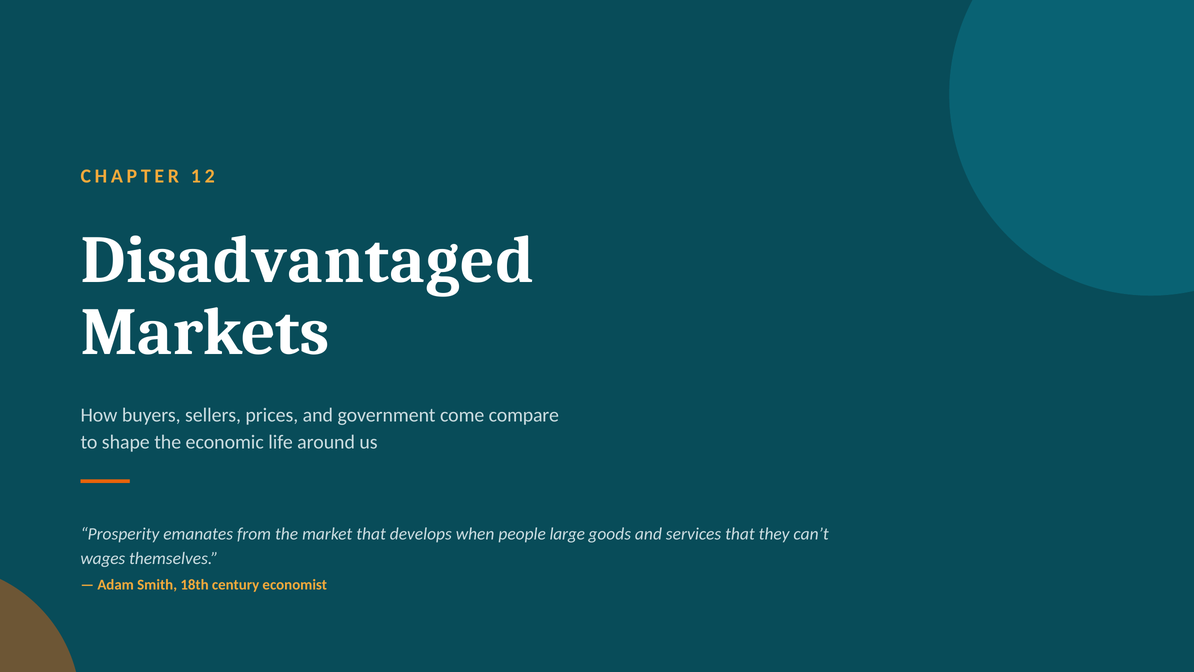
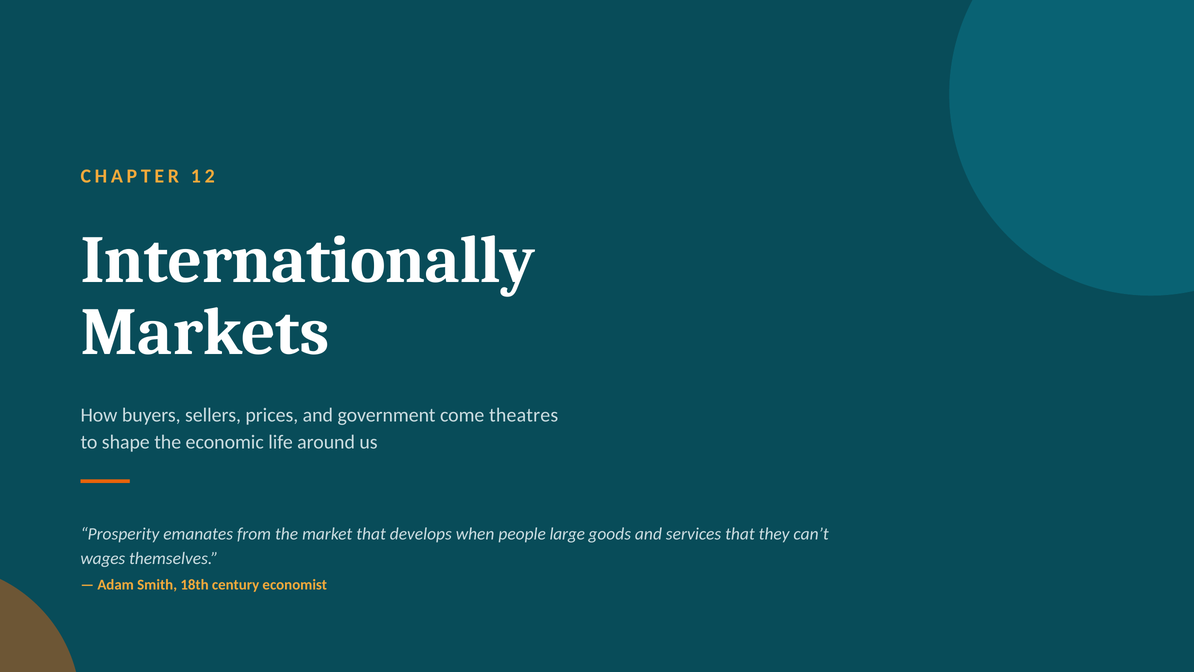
Disadvantaged: Disadvantaged -> Internationally
compare: compare -> theatres
